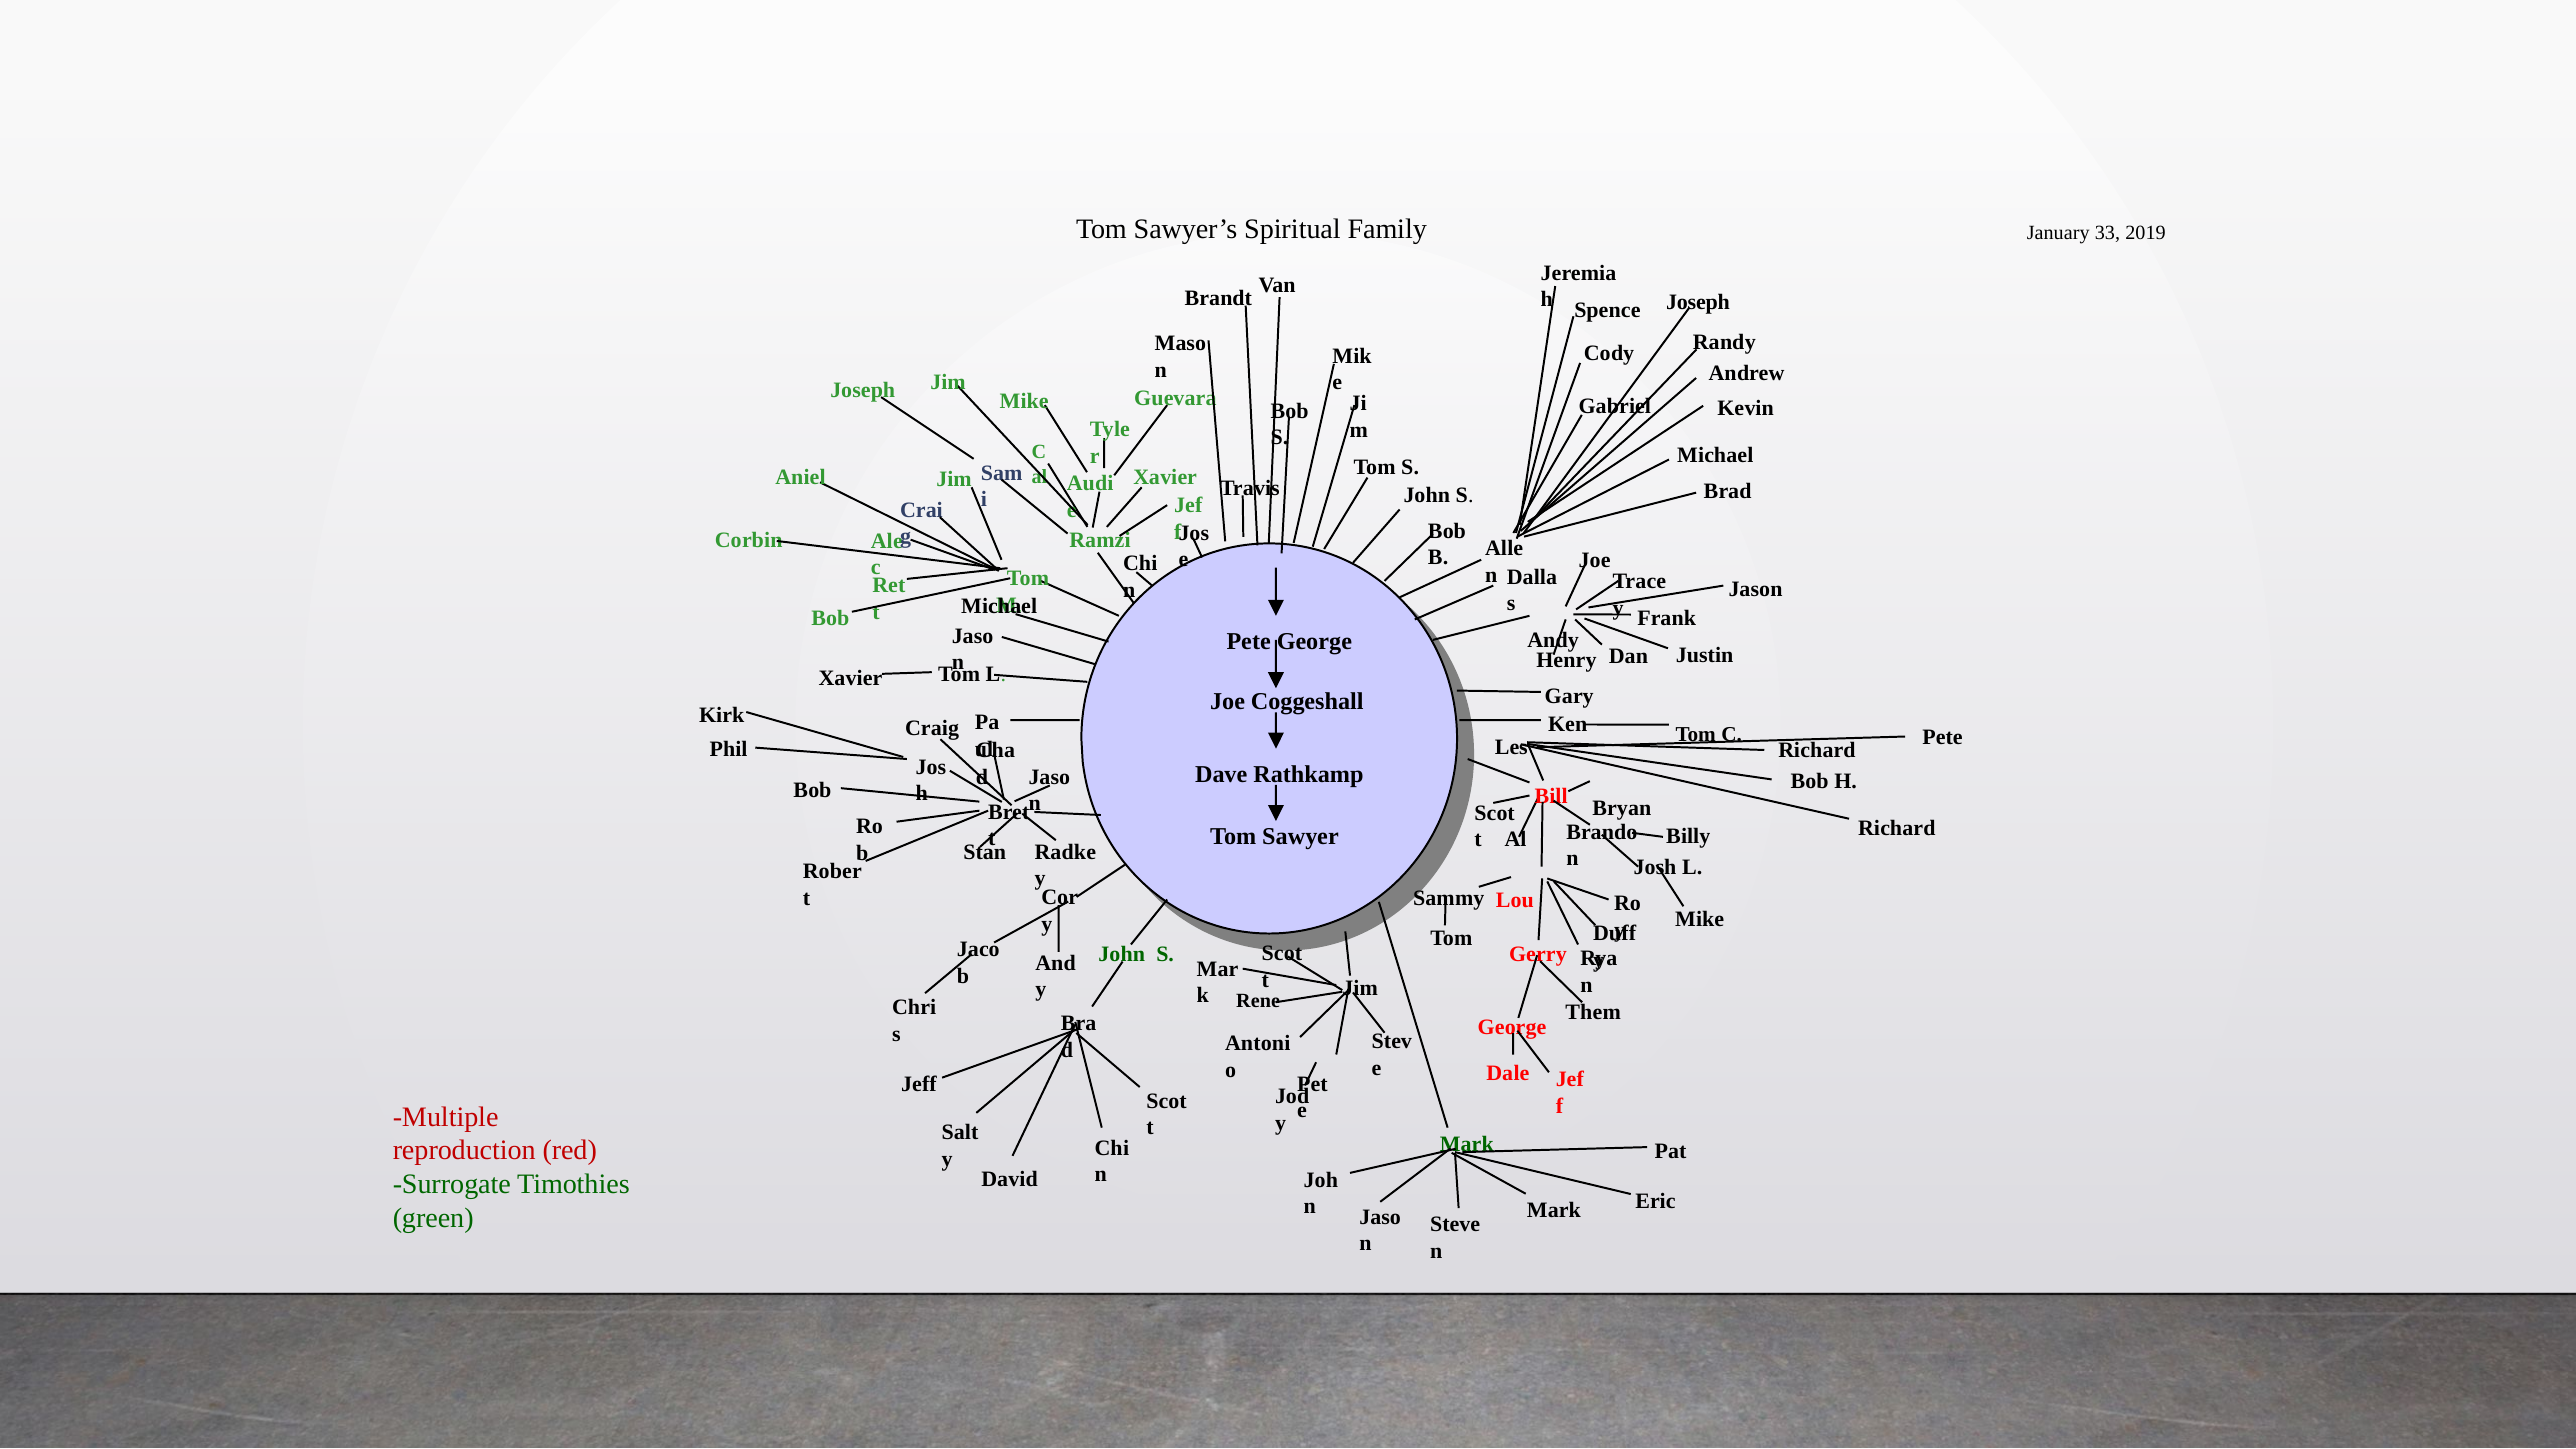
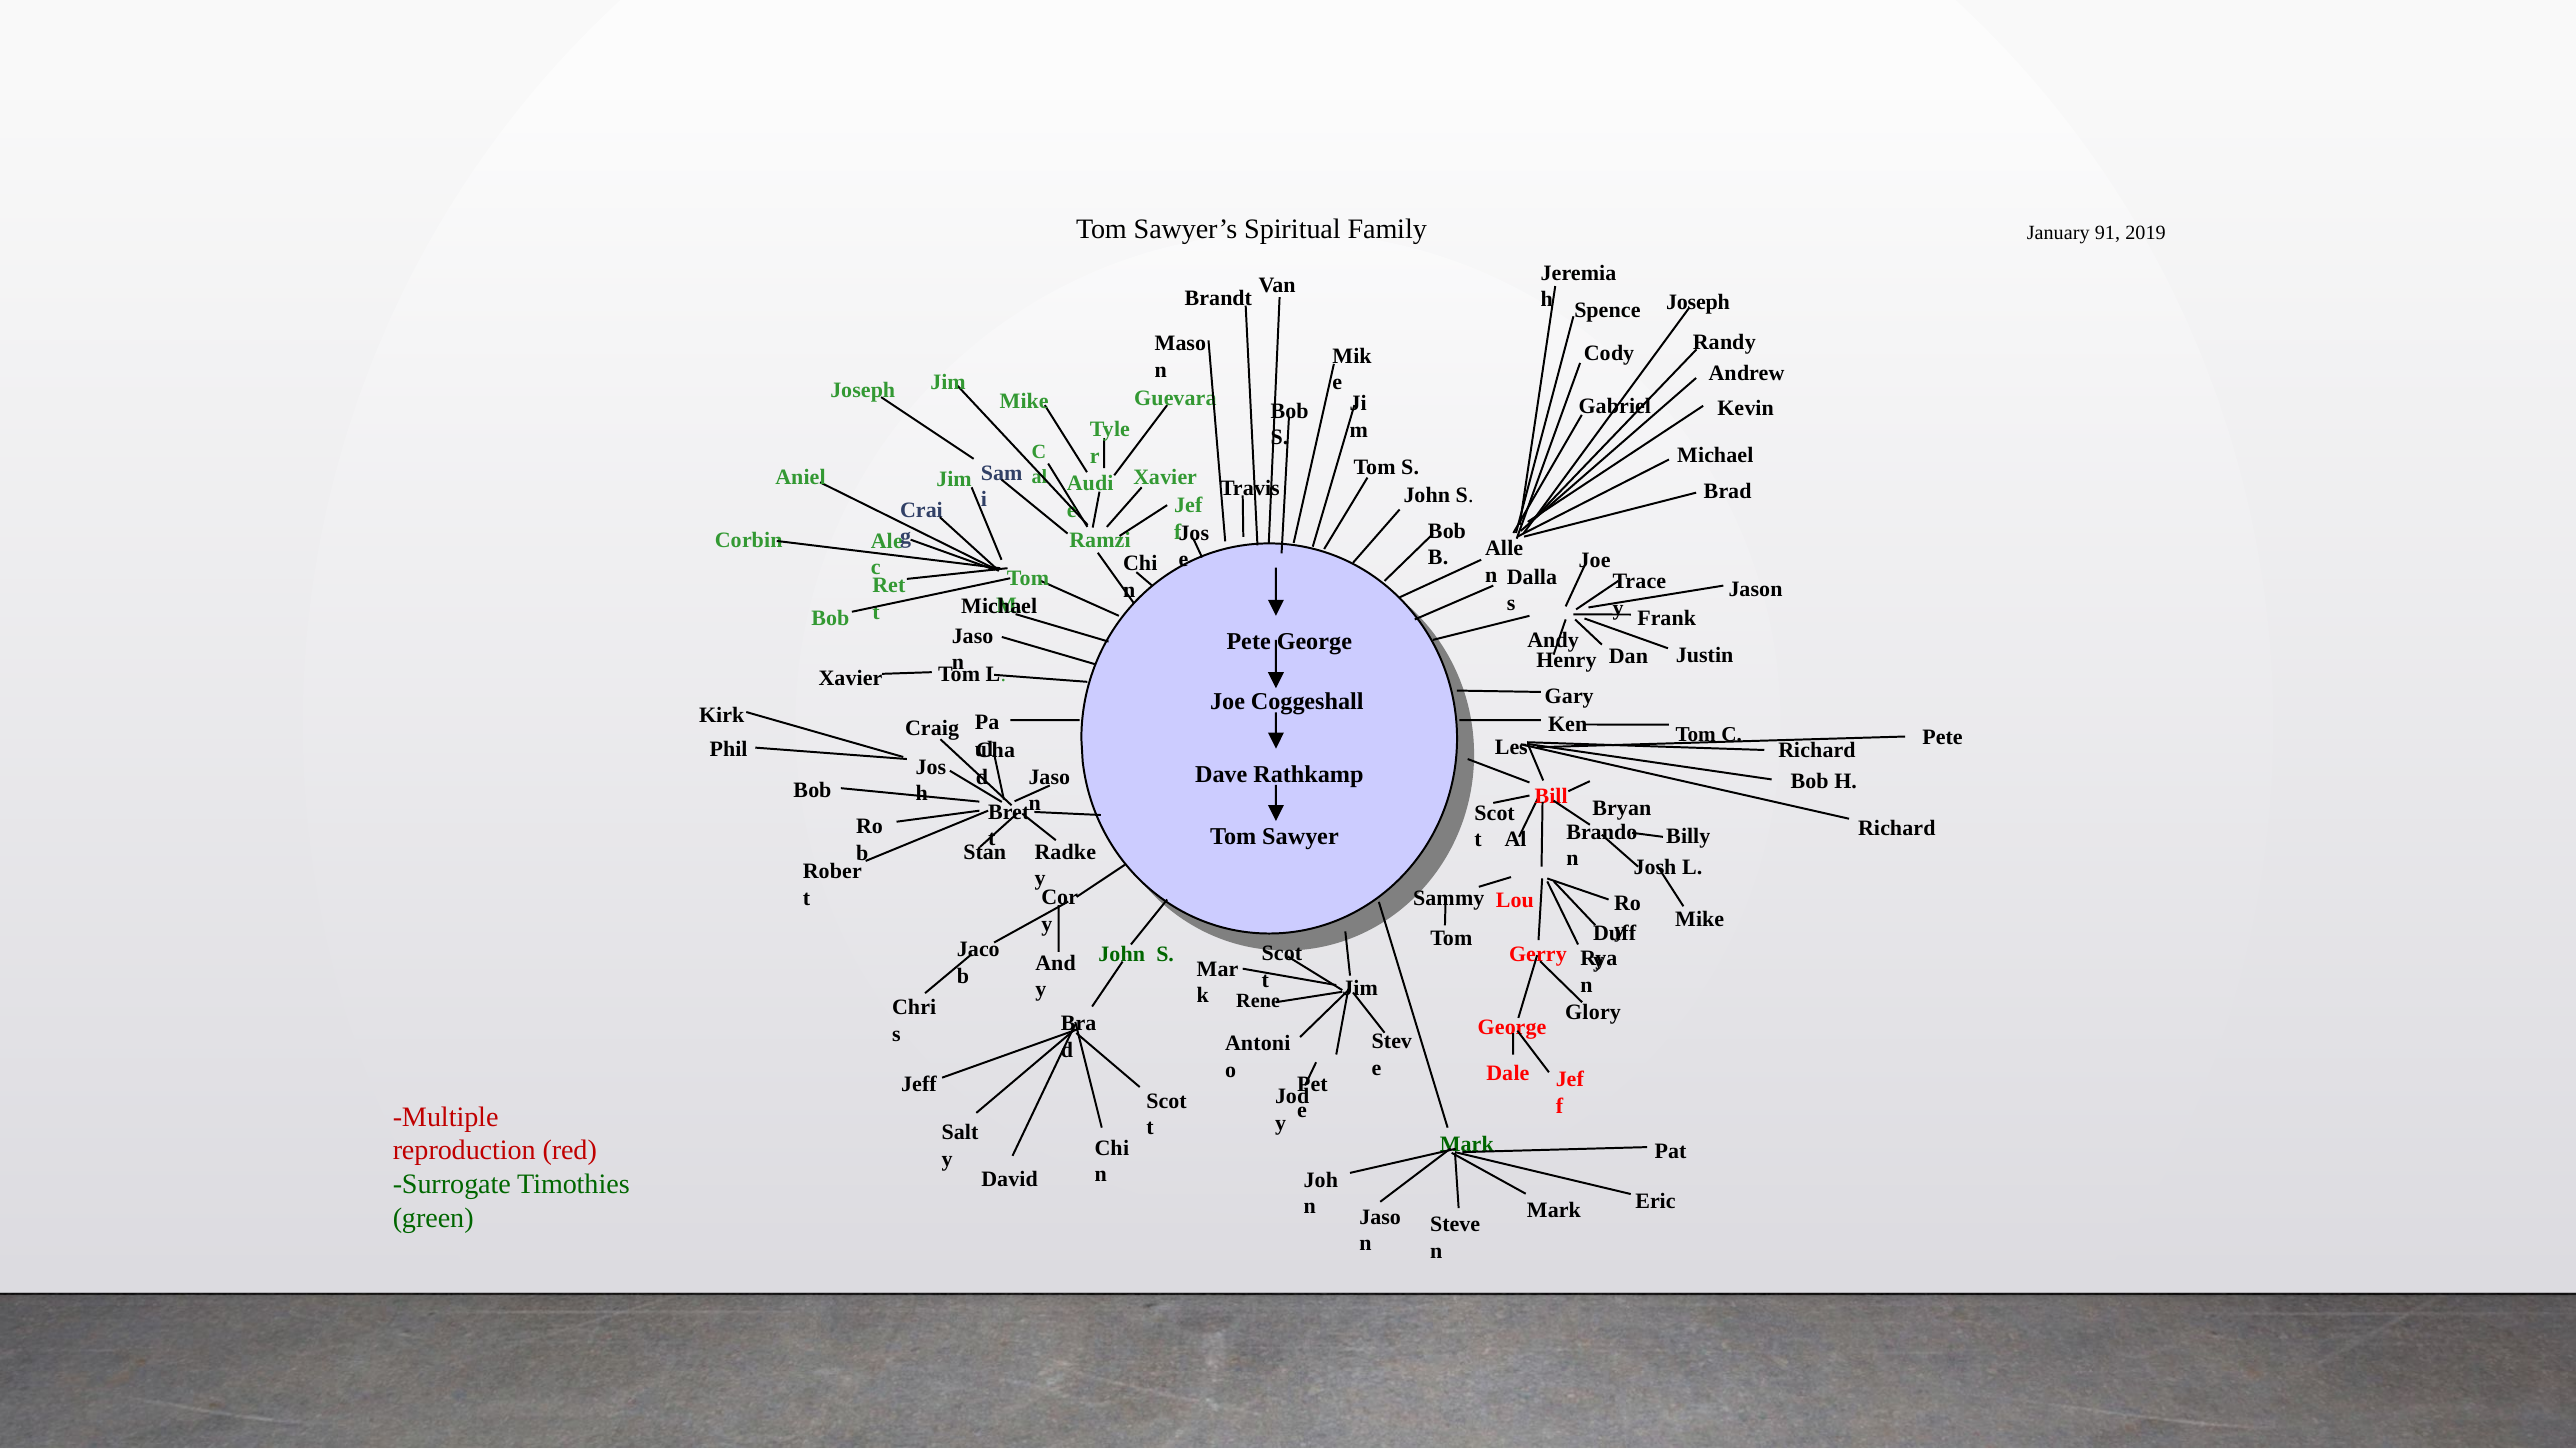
33: 33 -> 91
Them: Them -> Glory
